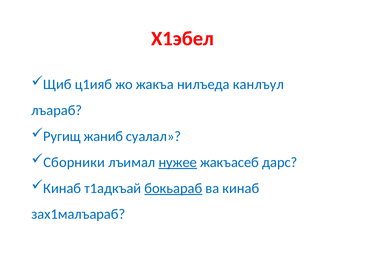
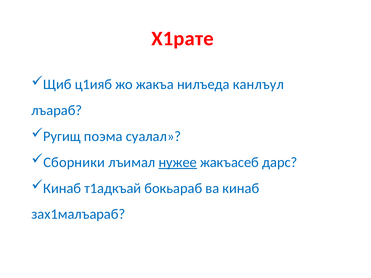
Х1эбел: Х1эбел -> Х1рате
жаниб: жаниб -> поэма
бокьараб underline: present -> none
